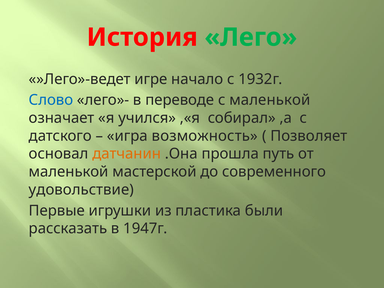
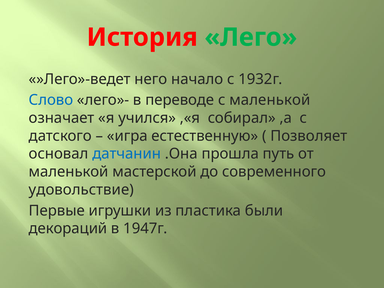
игре: игре -> него
возможность: возможность -> естественную
датчанин colour: orange -> blue
рассказать: рассказать -> декораций
